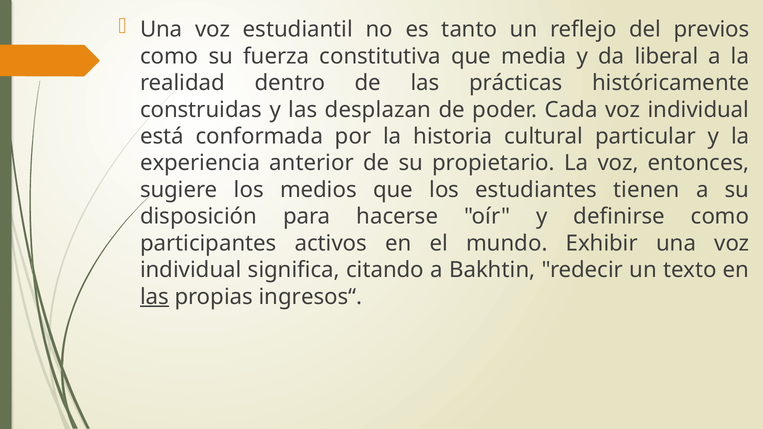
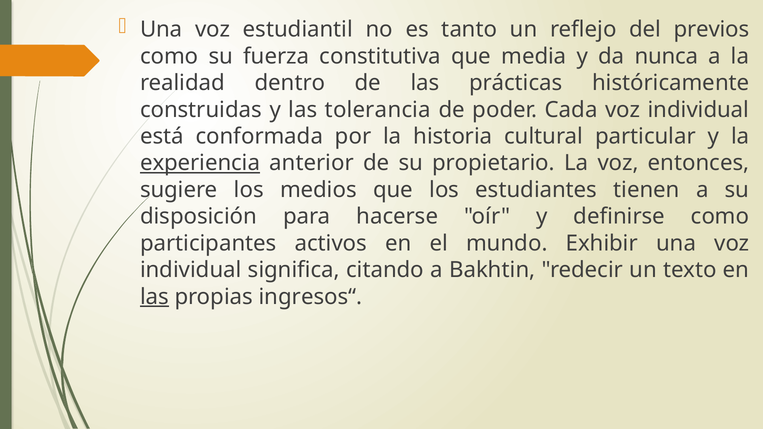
liberal: liberal -> nunca
desplazan: desplazan -> tolerancia
experiencia underline: none -> present
